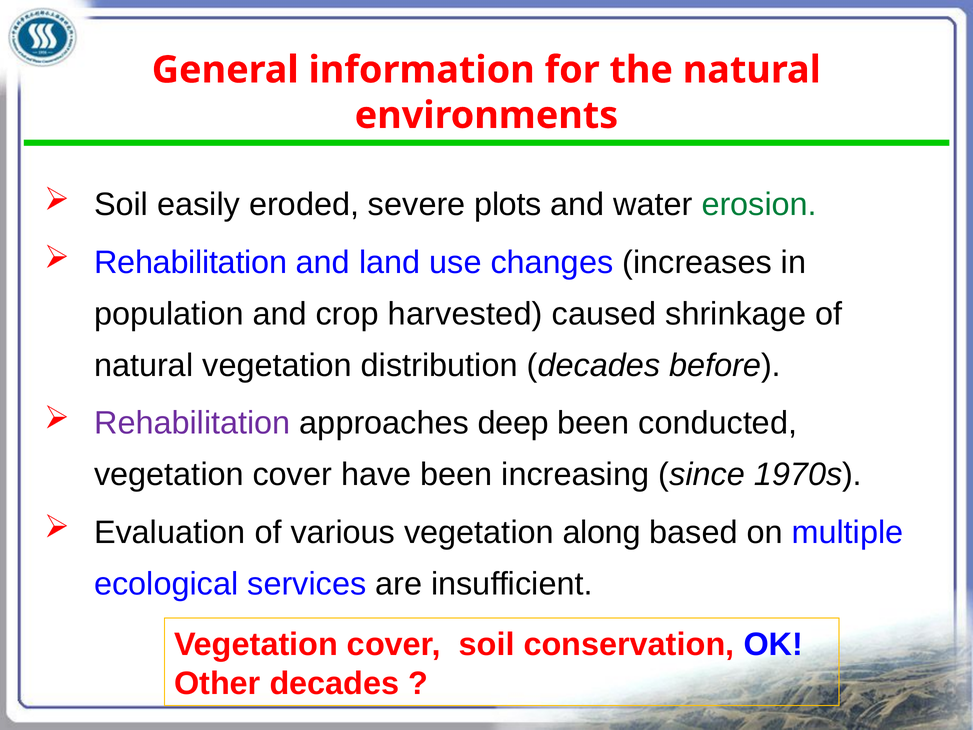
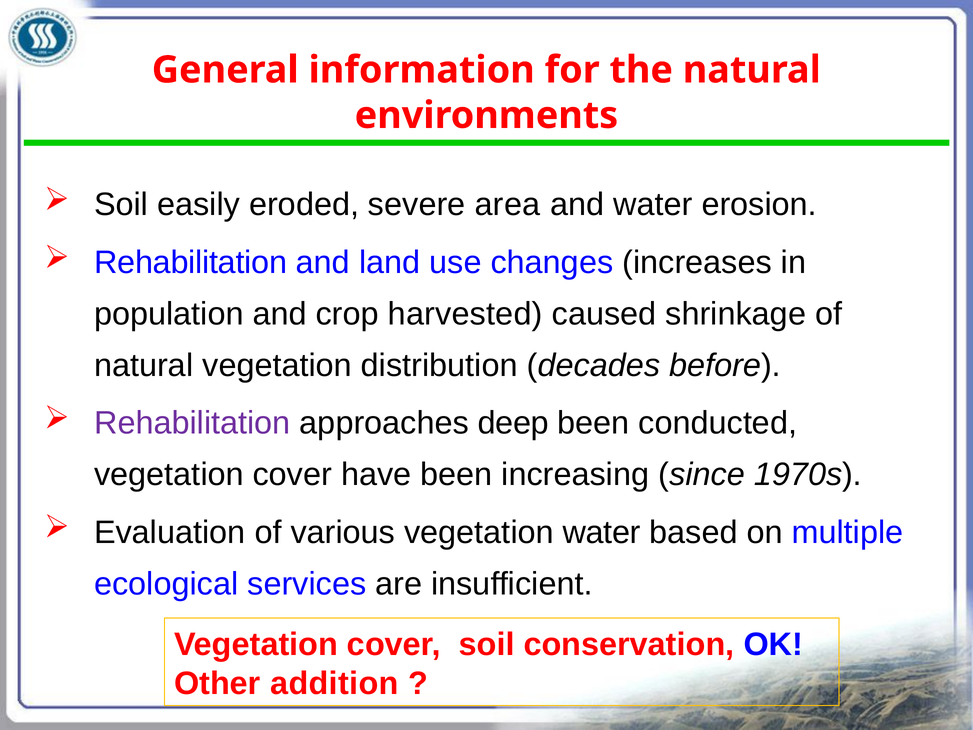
plots: plots -> area
erosion colour: green -> black
vegetation along: along -> water
Other decades: decades -> addition
